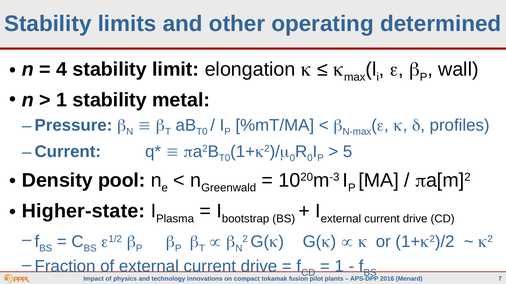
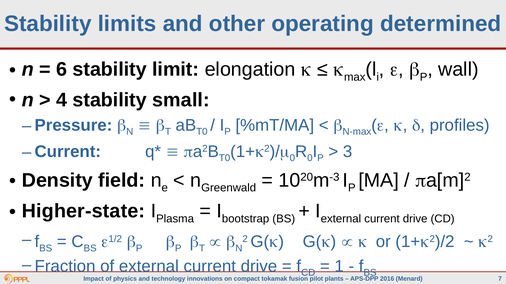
4: 4 -> 6
1 at (62, 100): 1 -> 4
metal: metal -> small
5: 5 -> 3
pool: pool -> field
